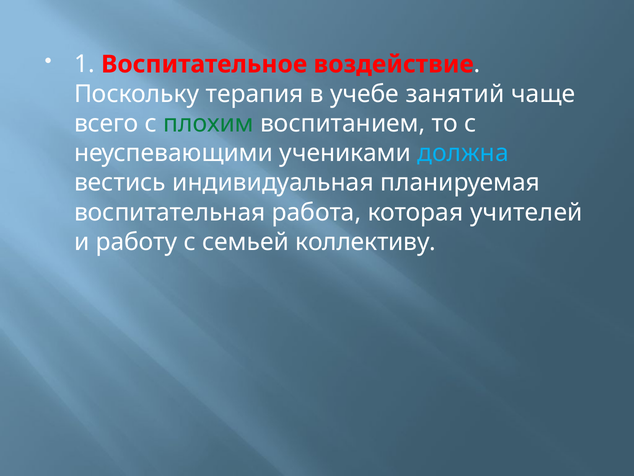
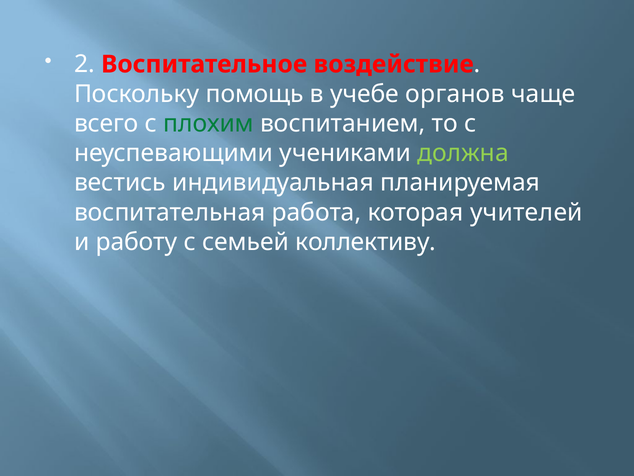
1: 1 -> 2
терапия: терапия -> помощь
занятий: занятий -> органов
должна colour: light blue -> light green
